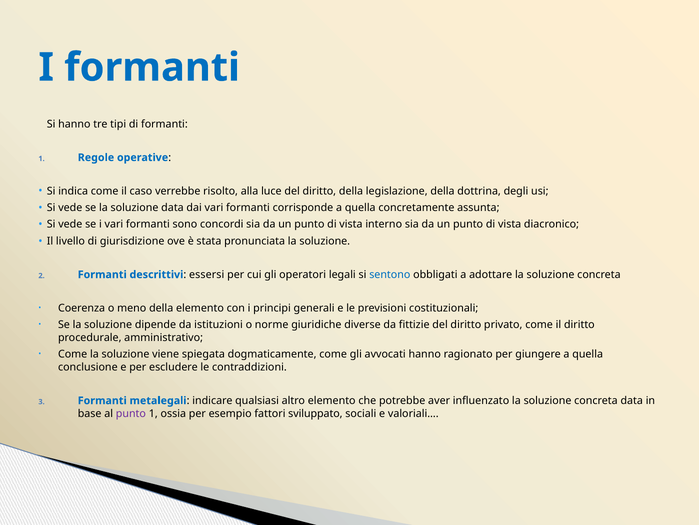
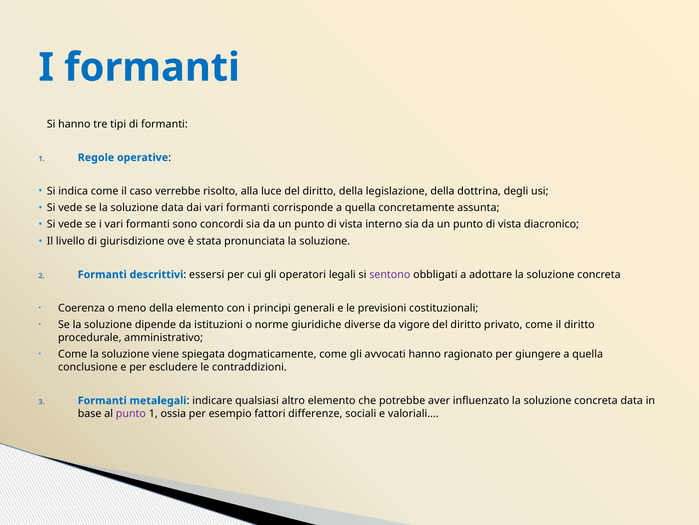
sentono colour: blue -> purple
fittizie: fittizie -> vigore
sviluppato: sviluppato -> differenze
